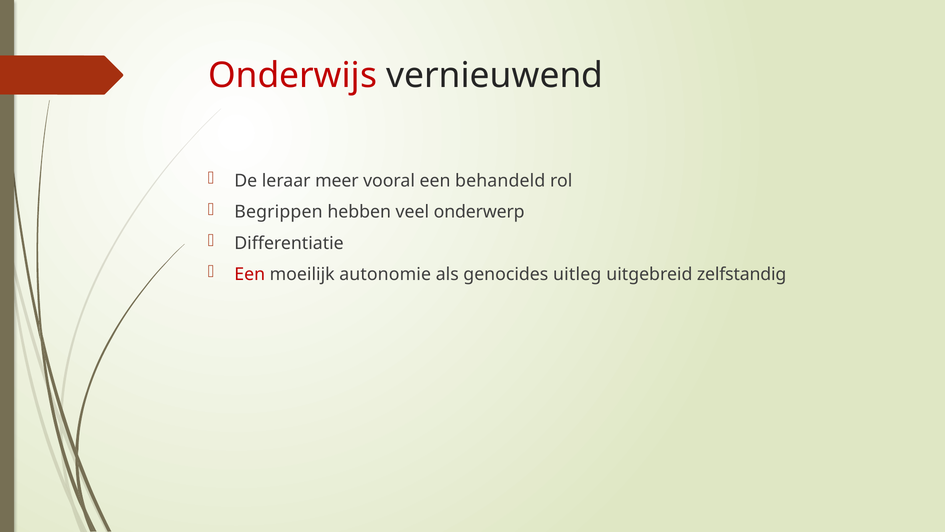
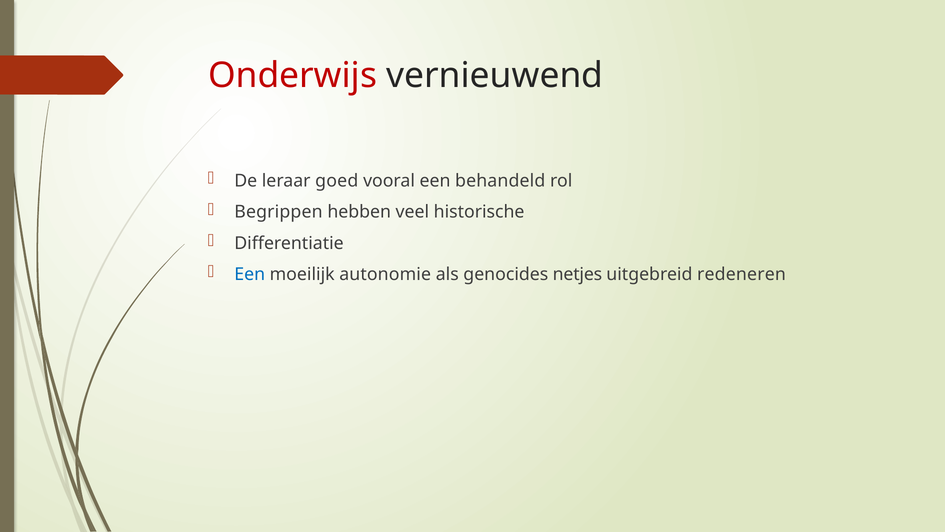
meer: meer -> goed
onderwerp: onderwerp -> historische
Een at (250, 274) colour: red -> blue
uitleg: uitleg -> netjes
zelfstandig: zelfstandig -> redeneren
